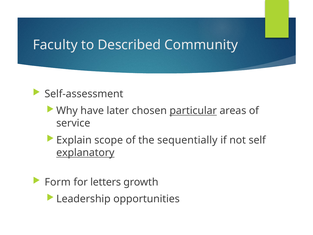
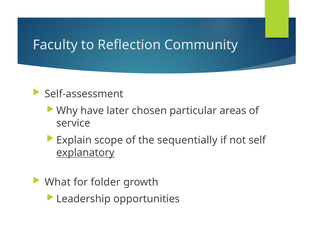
Described: Described -> Reflection
particular underline: present -> none
Form: Form -> What
letters: letters -> folder
